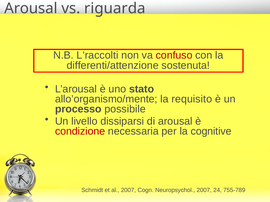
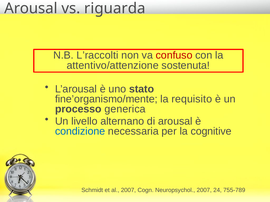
differenti/attenzione: differenti/attenzione -> attentivo/attenzione
allo’organismo/mente: allo’organismo/mente -> fine’organismo/mente
possibile: possibile -> generica
dissiparsi: dissiparsi -> alternano
condizione colour: red -> blue
